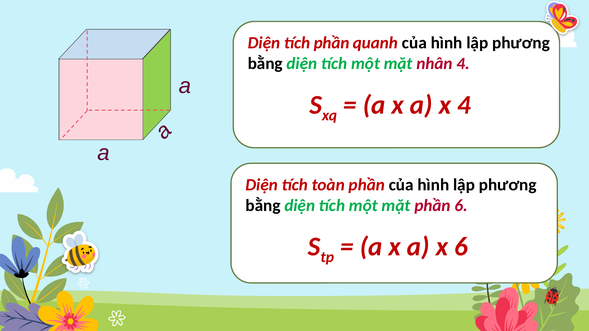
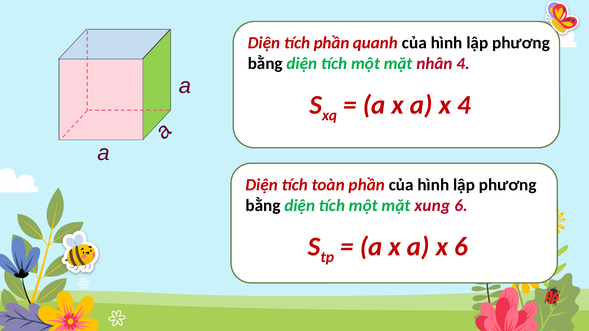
mặt phần: phần -> xung
